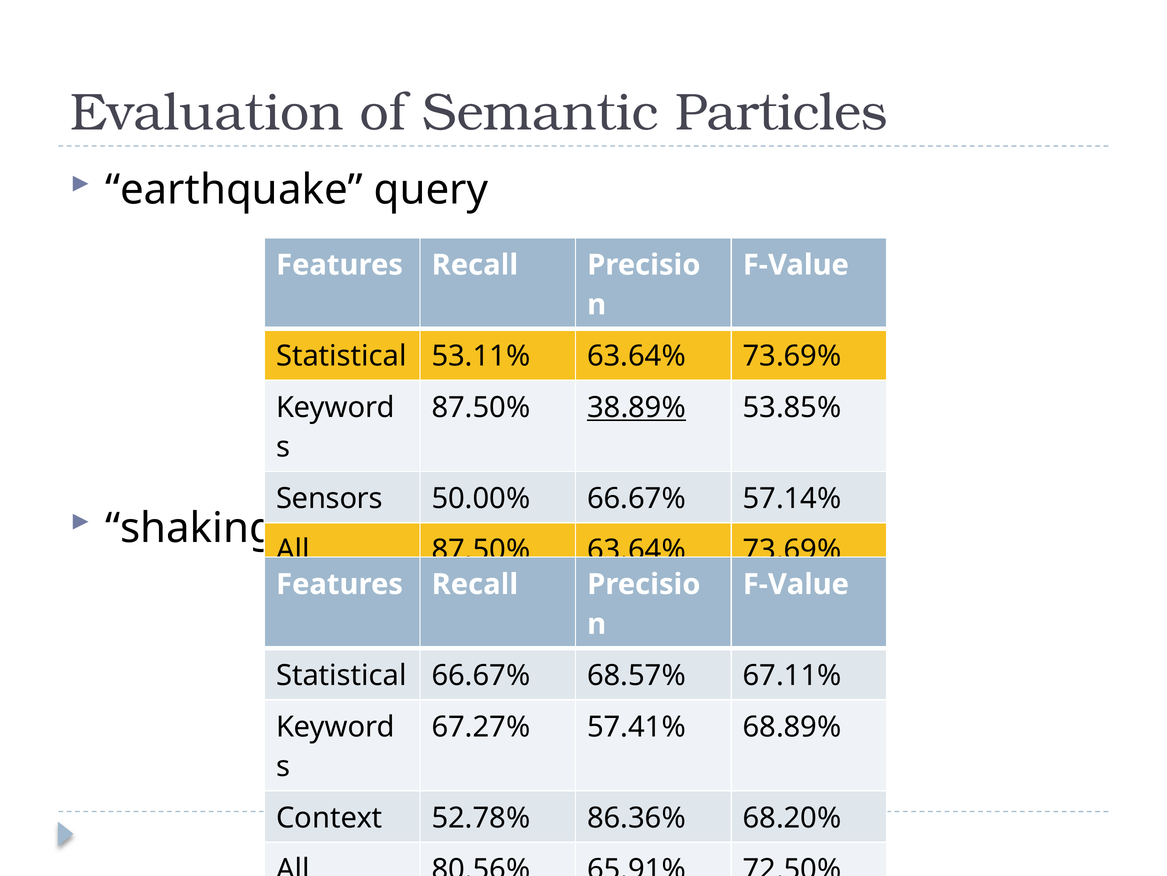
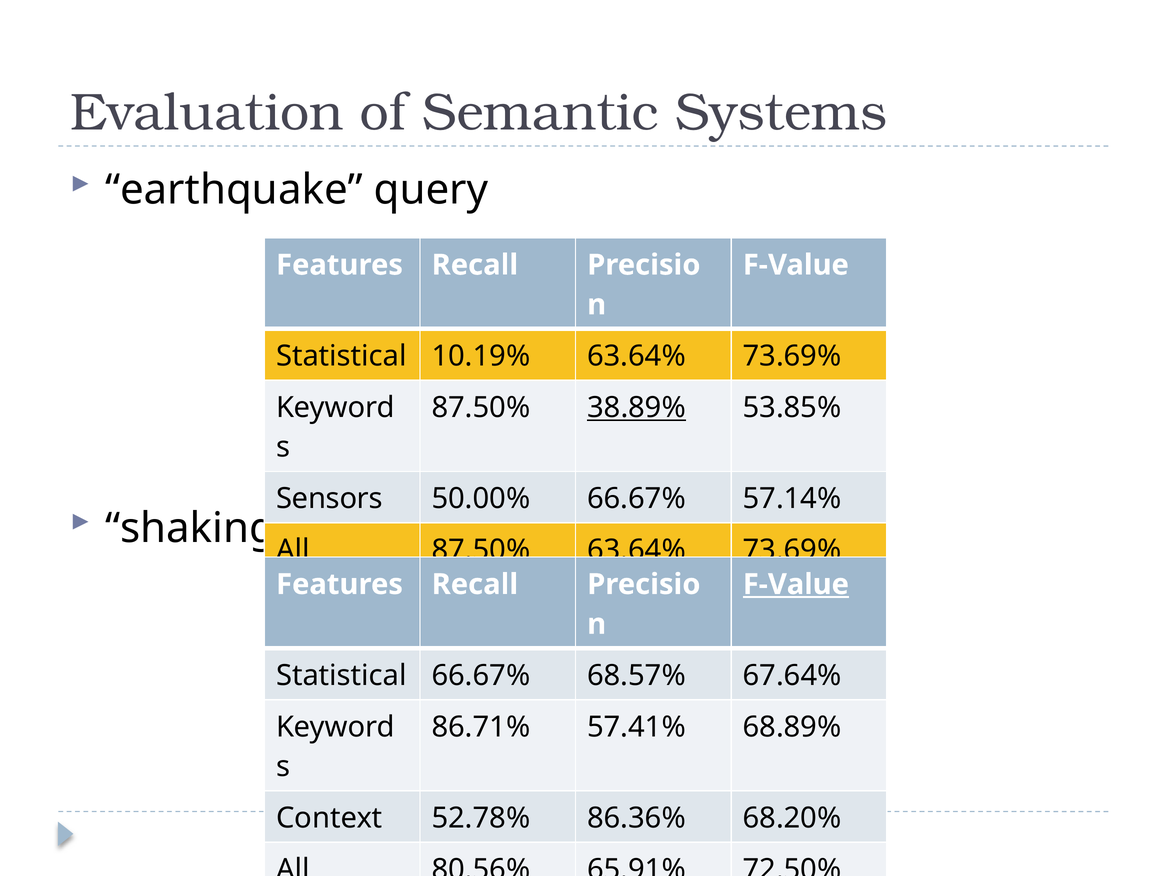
Particles: Particles -> Systems
53.11%: 53.11% -> 10.19%
F-Value at (796, 584) underline: none -> present
67.11%: 67.11% -> 67.64%
67.27%: 67.27% -> 86.71%
